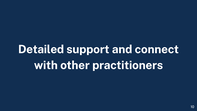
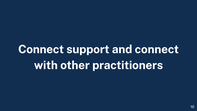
Detailed at (41, 49): Detailed -> Connect
